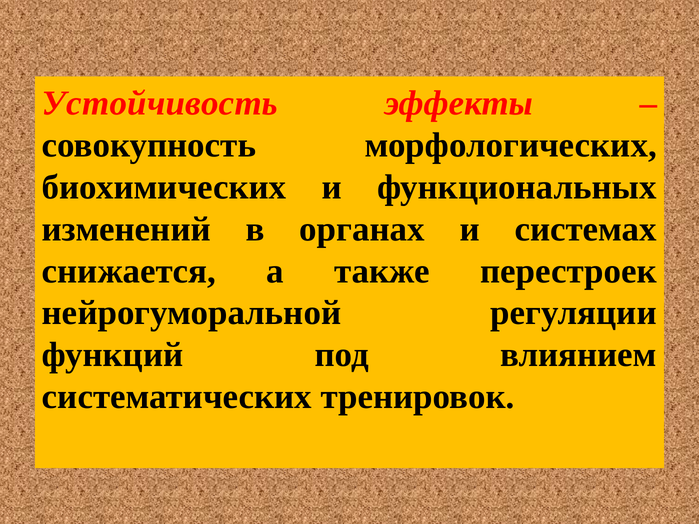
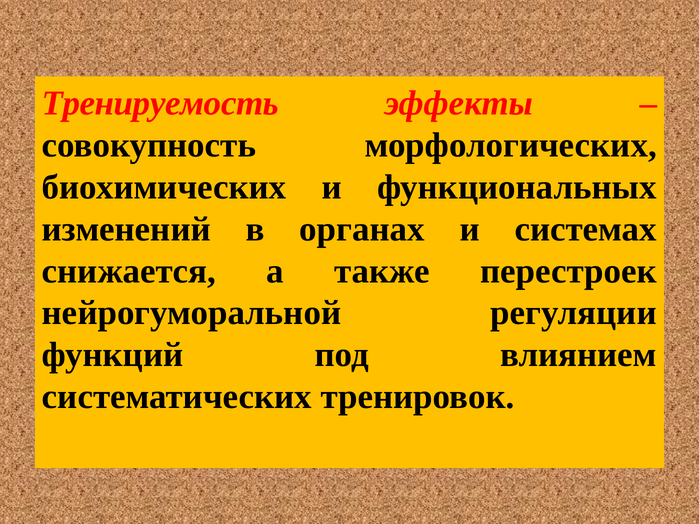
Устойчивость: Устойчивость -> Тренируемость
